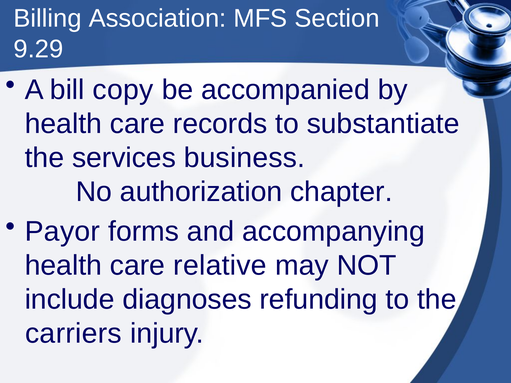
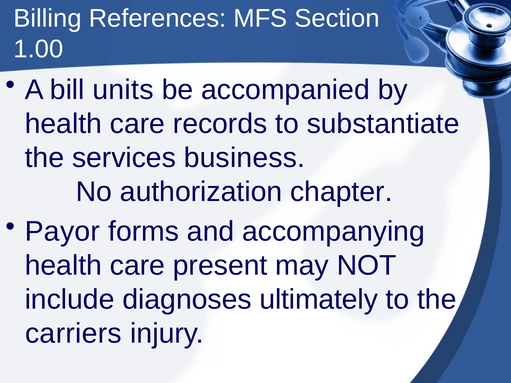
Association: Association -> References
9.29: 9.29 -> 1.00
copy: copy -> units
relative: relative -> present
refunding: refunding -> ultimately
